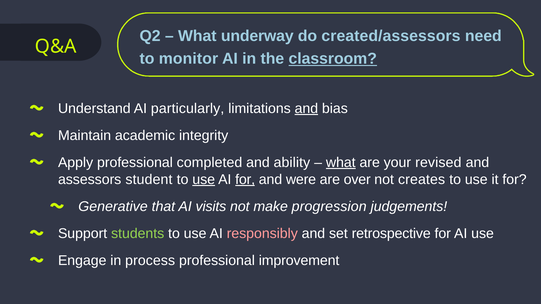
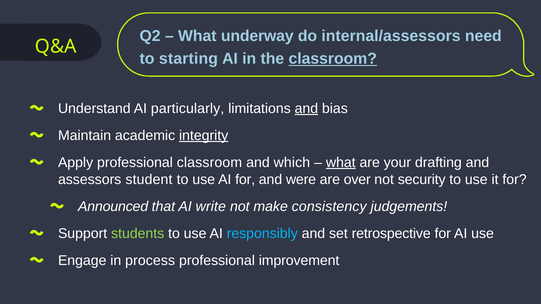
created/assessors: created/assessors -> internal/assessors
monitor: monitor -> starting
integrity underline: none -> present
professional completed: completed -> classroom
ability: ability -> which
revised: revised -> drafting
use at (204, 180) underline: present -> none
for at (245, 180) underline: present -> none
creates: creates -> security
Generative: Generative -> Announced
visits: visits -> write
progression: progression -> consistency
responsibly colour: pink -> light blue
